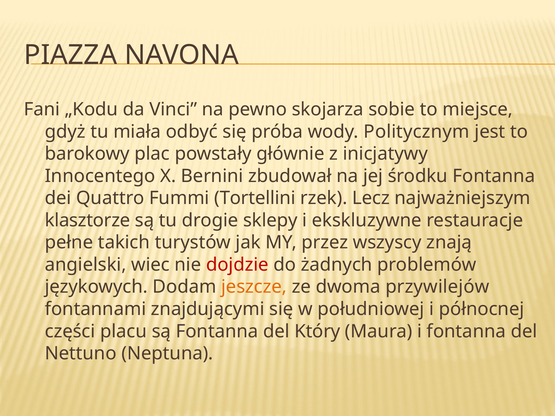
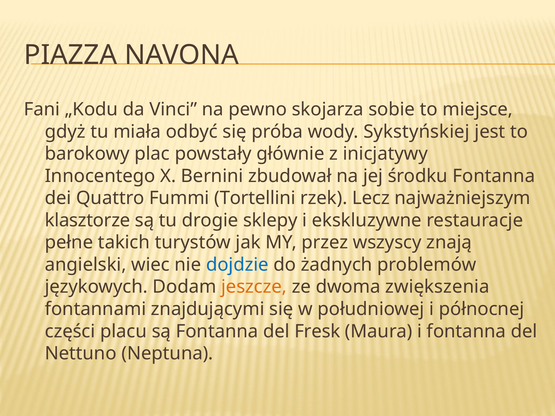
Politycznym: Politycznym -> Sykstyńskiej
dojdzie colour: red -> blue
przywilejów: przywilejów -> zwiększenia
Który: Który -> Fresk
